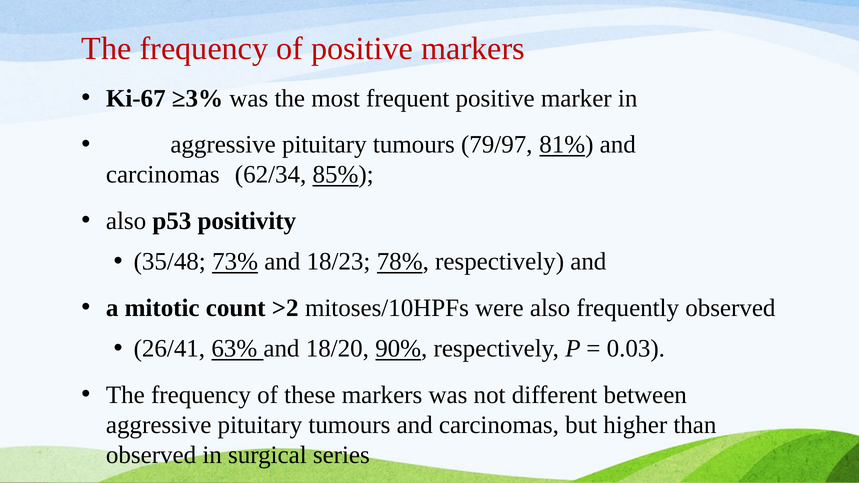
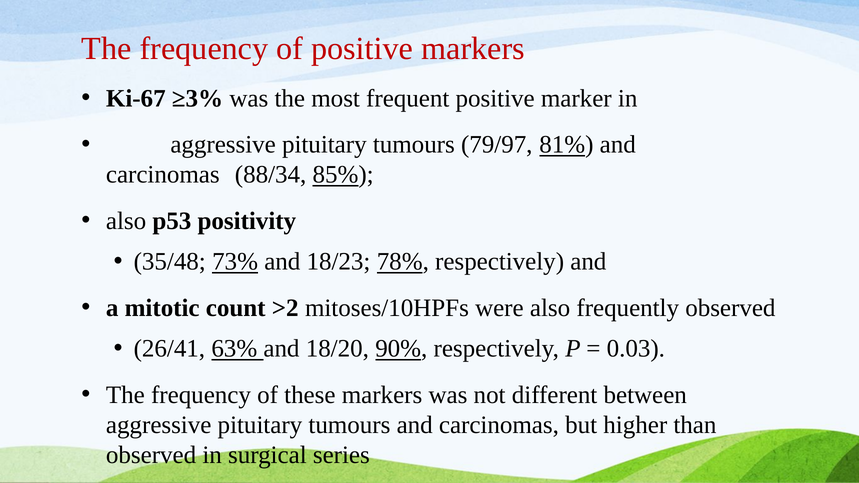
62/34: 62/34 -> 88/34
